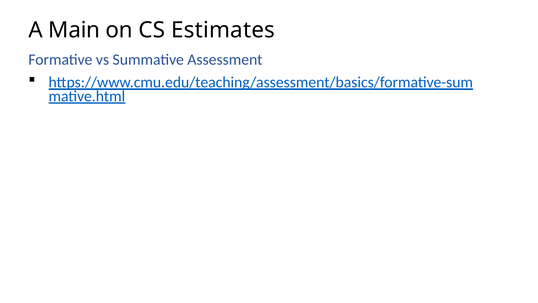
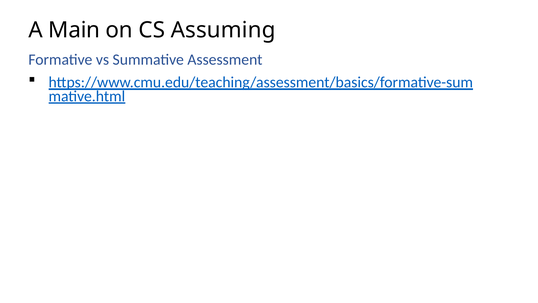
Estimates: Estimates -> Assuming
